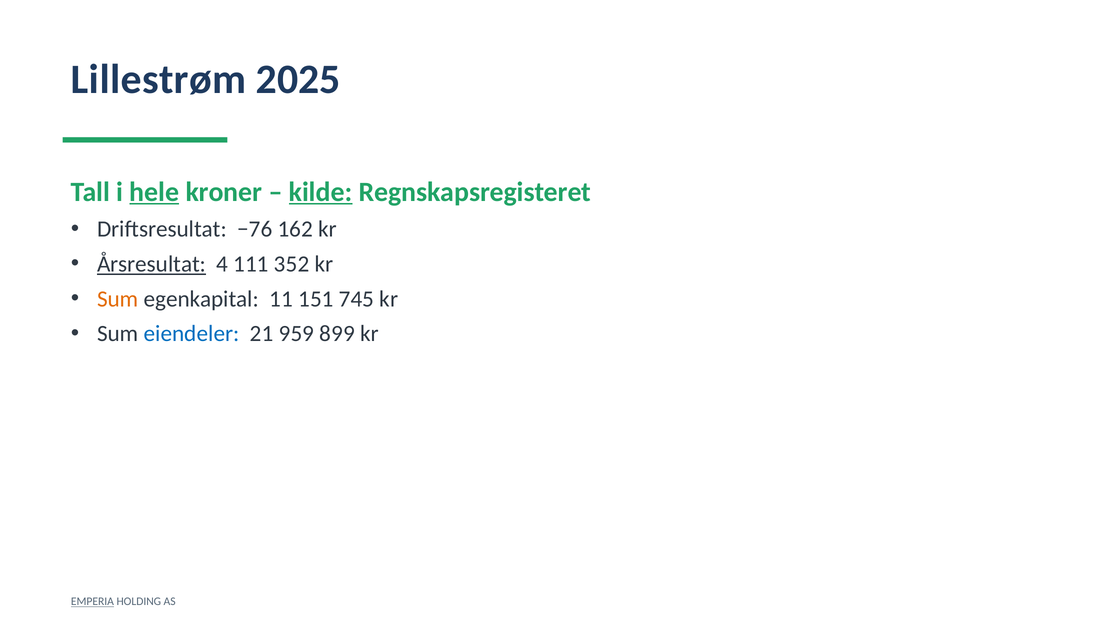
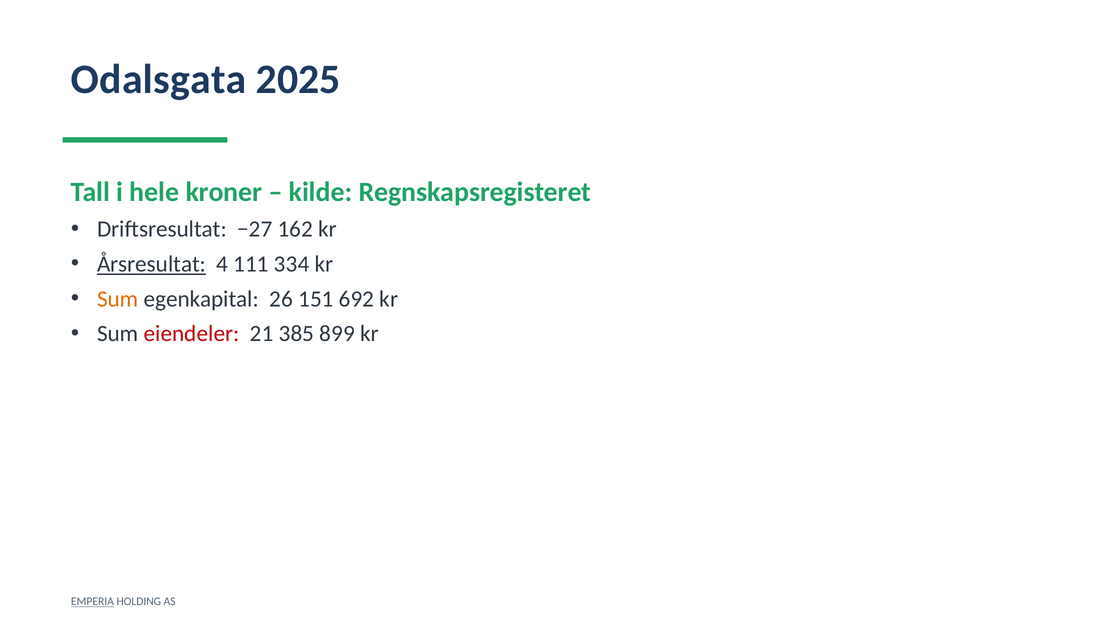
Lillestrøm: Lillestrøm -> Odalsgata
hele underline: present -> none
kilde underline: present -> none
−76: −76 -> −27
352: 352 -> 334
11: 11 -> 26
745: 745 -> 692
eiendeler colour: blue -> red
959: 959 -> 385
